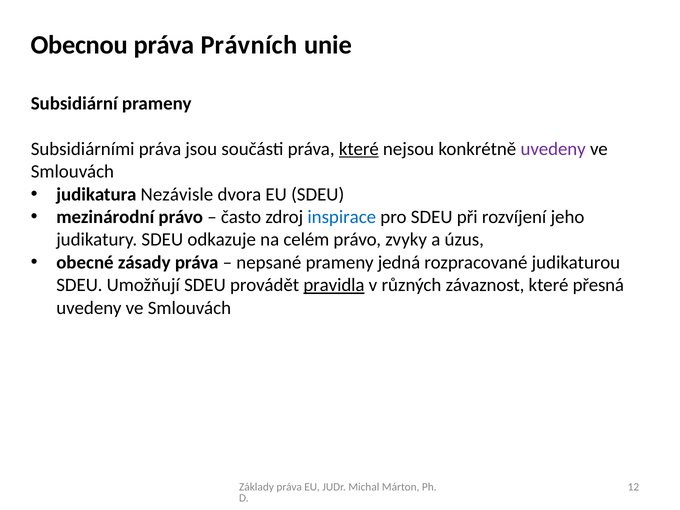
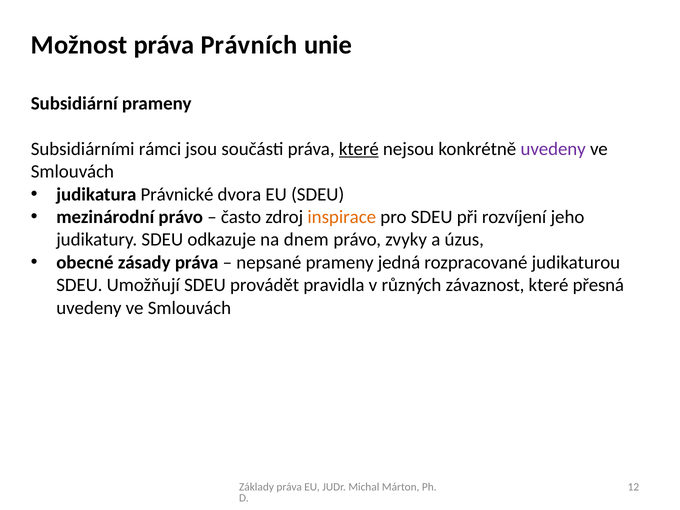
Obecnou: Obecnou -> Možnost
Subsidiárními práva: práva -> rámci
Nezávisle: Nezávisle -> Právnické
inspirace colour: blue -> orange
celém: celém -> dnem
pravidla underline: present -> none
